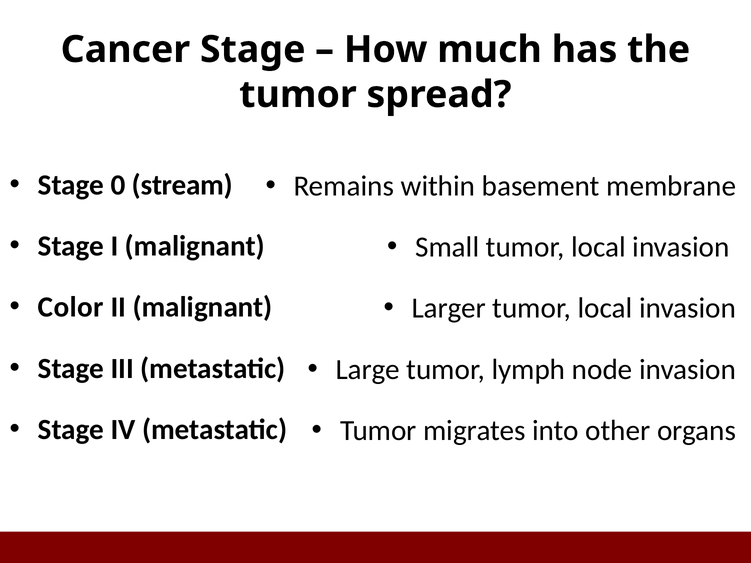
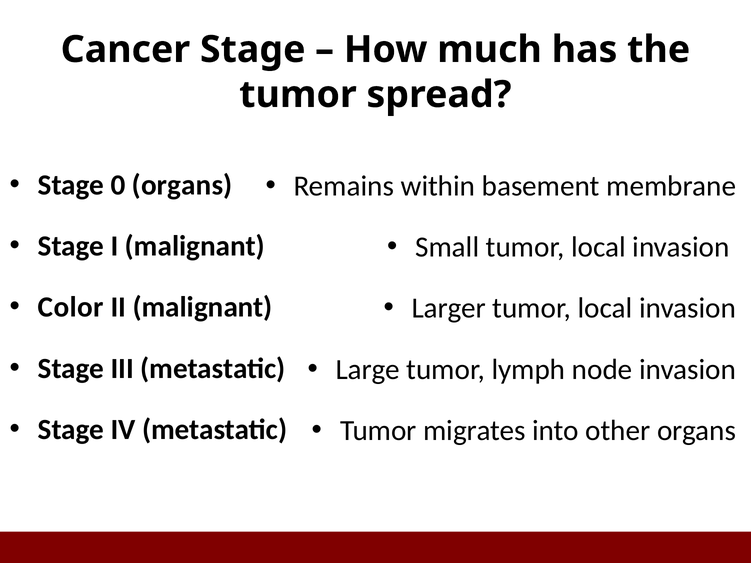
0 stream: stream -> organs
